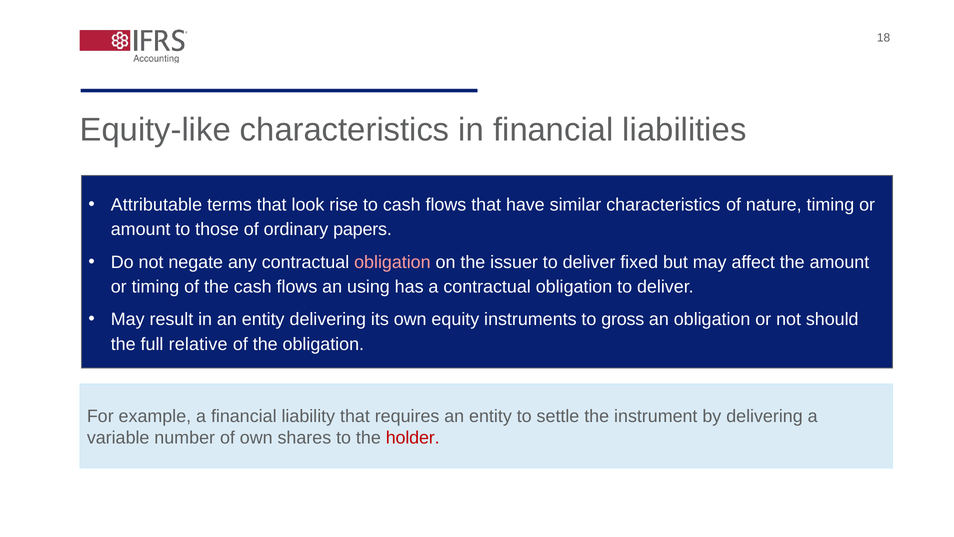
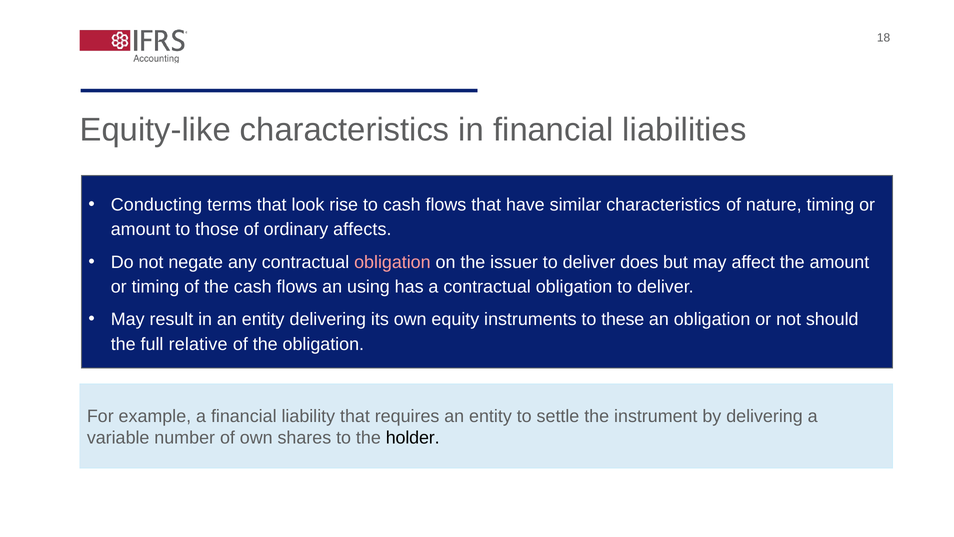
Attributable: Attributable -> Conducting
papers: papers -> affects
fixed: fixed -> does
gross: gross -> these
holder colour: red -> black
